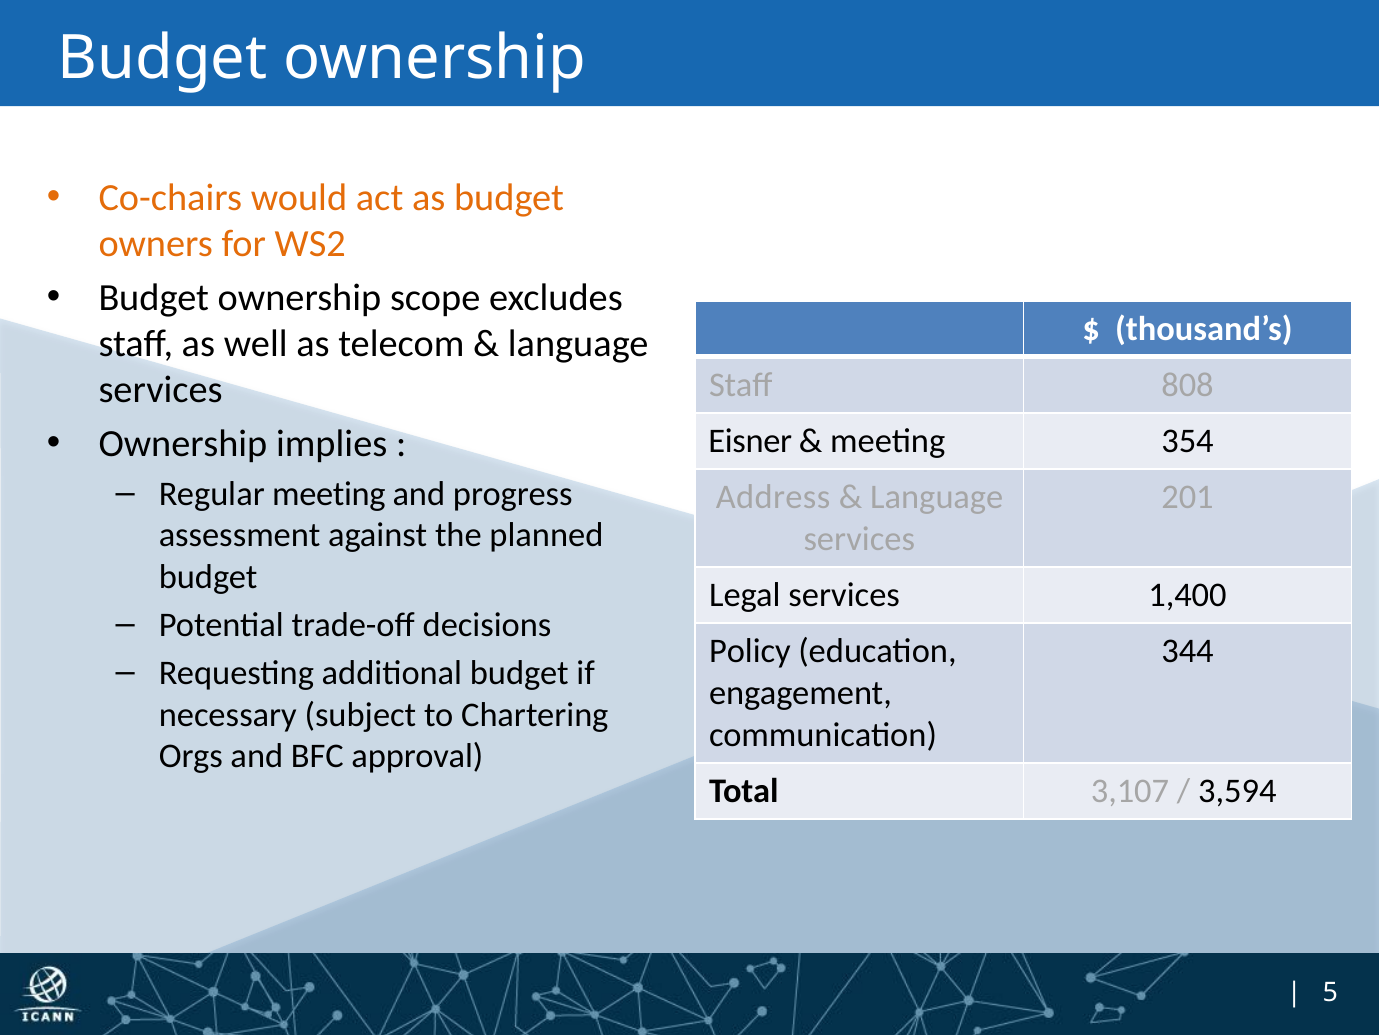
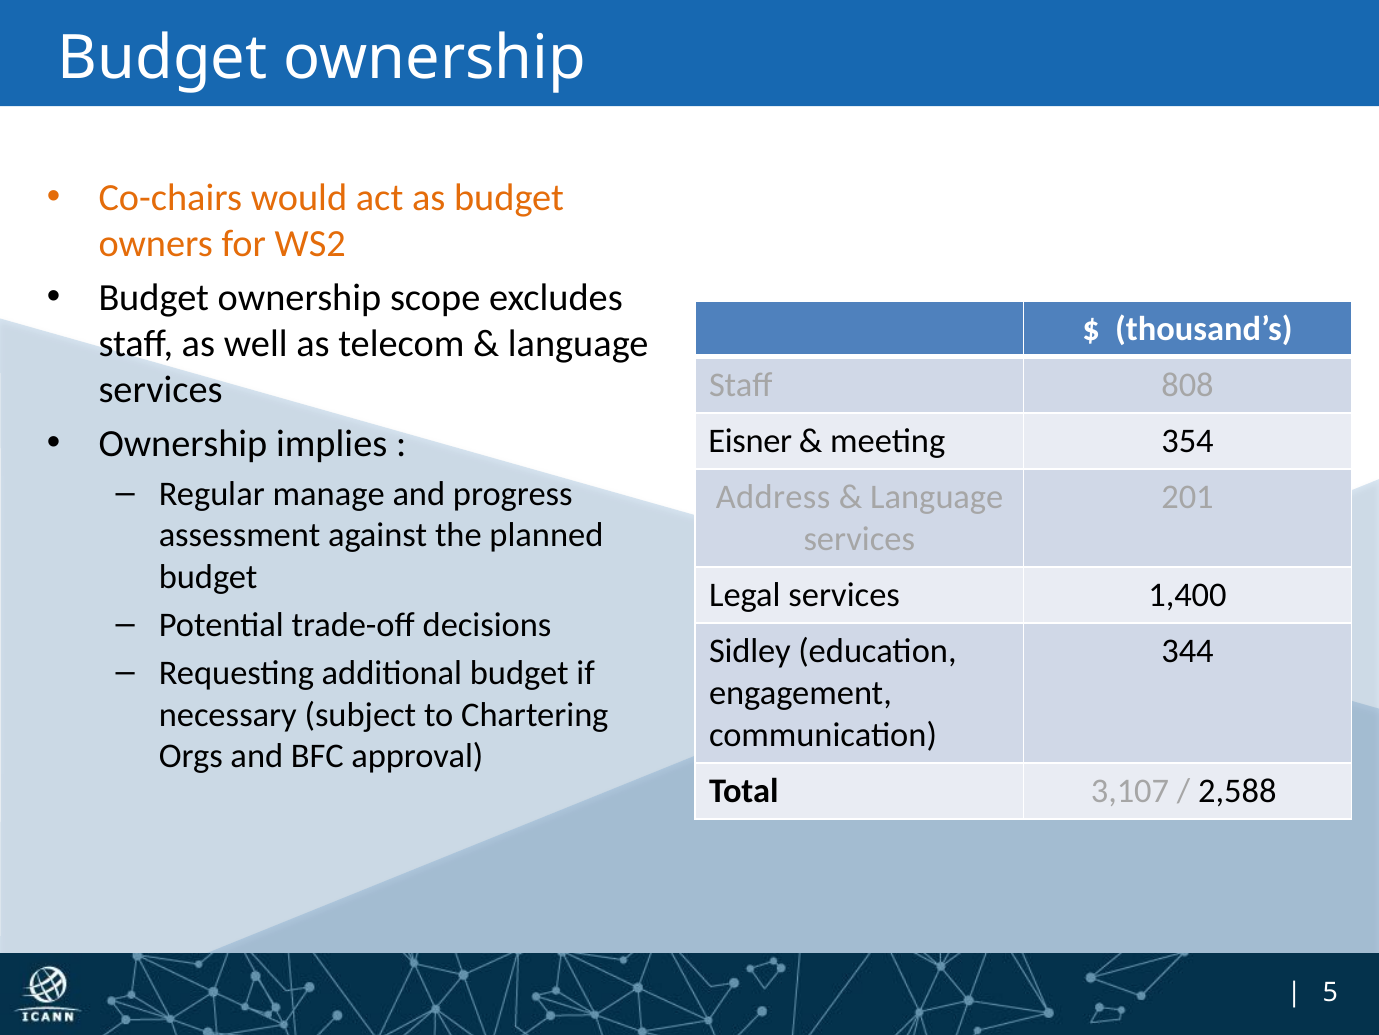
Regular meeting: meeting -> manage
Policy: Policy -> Sidley
3,594: 3,594 -> 2,588
